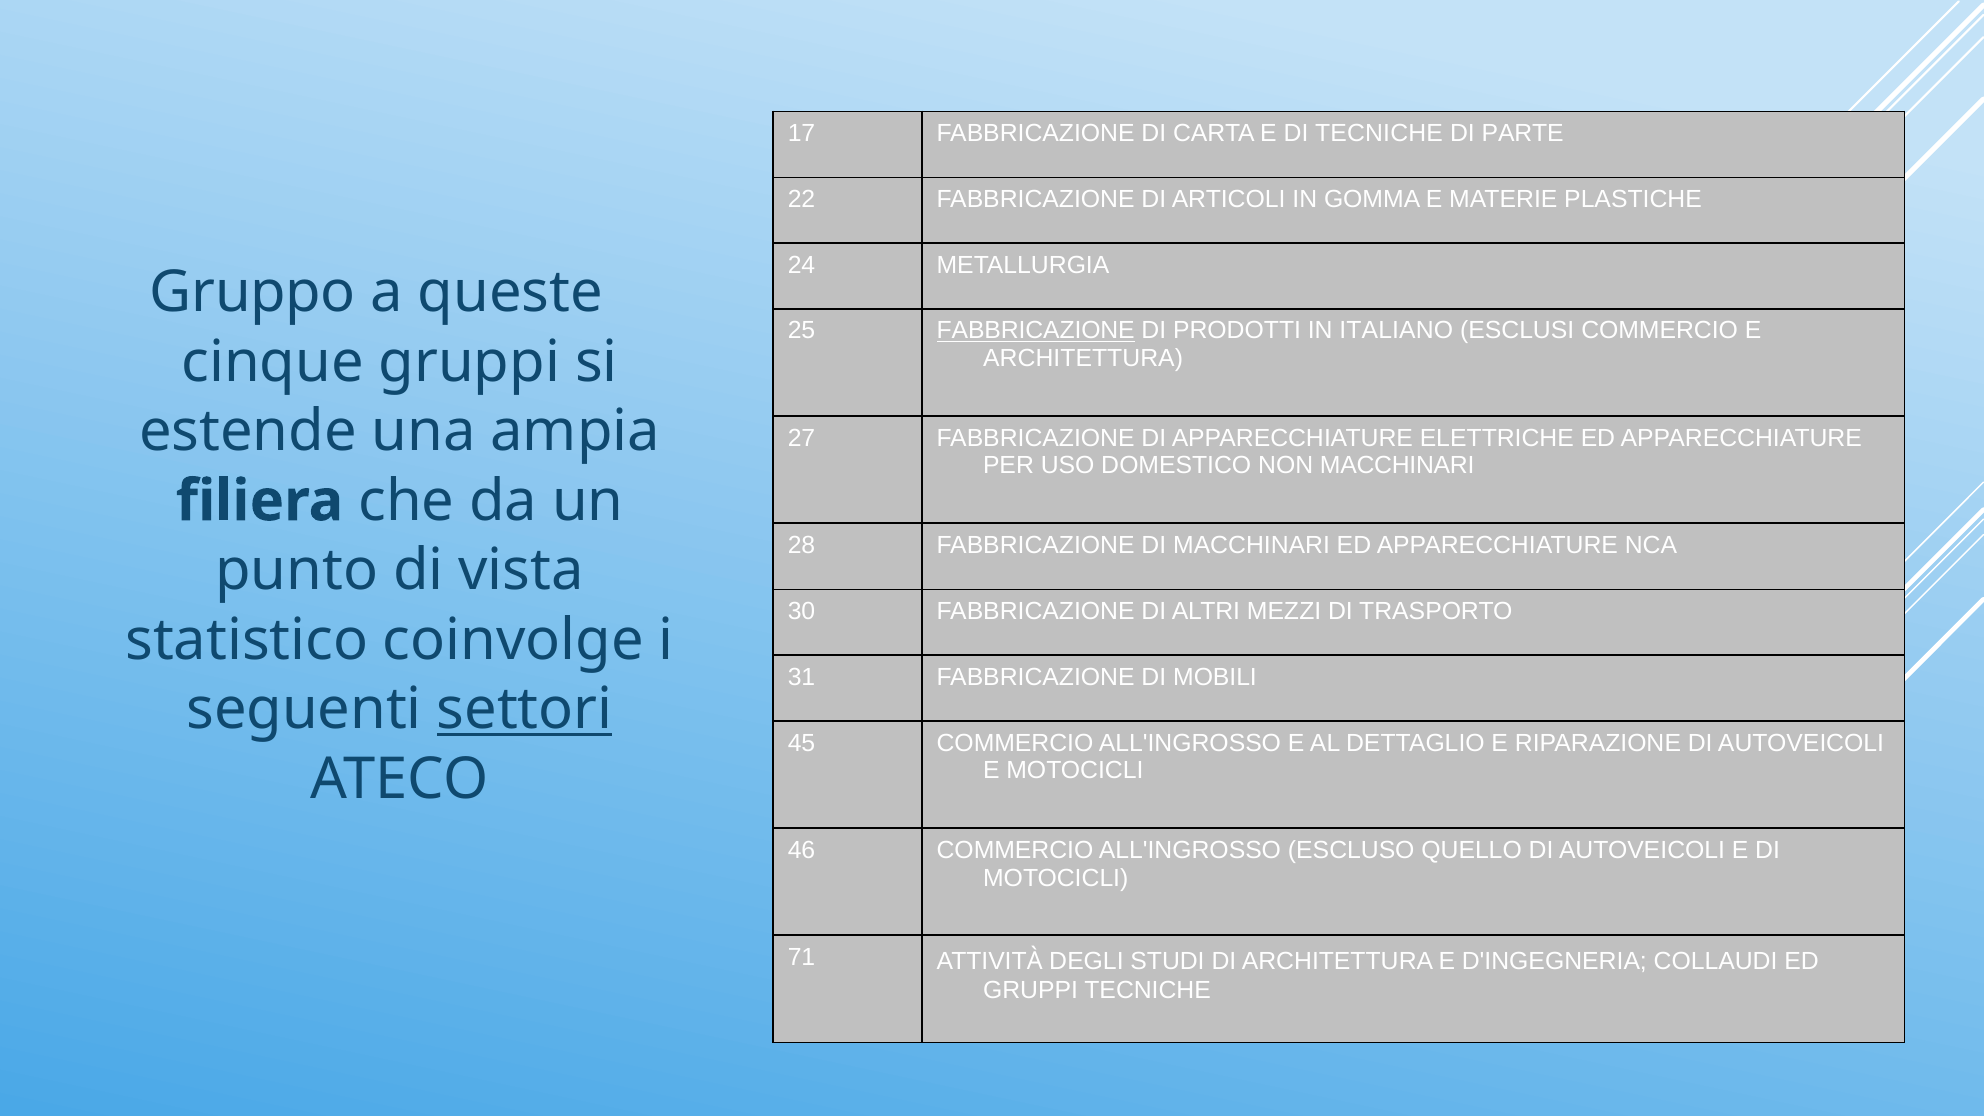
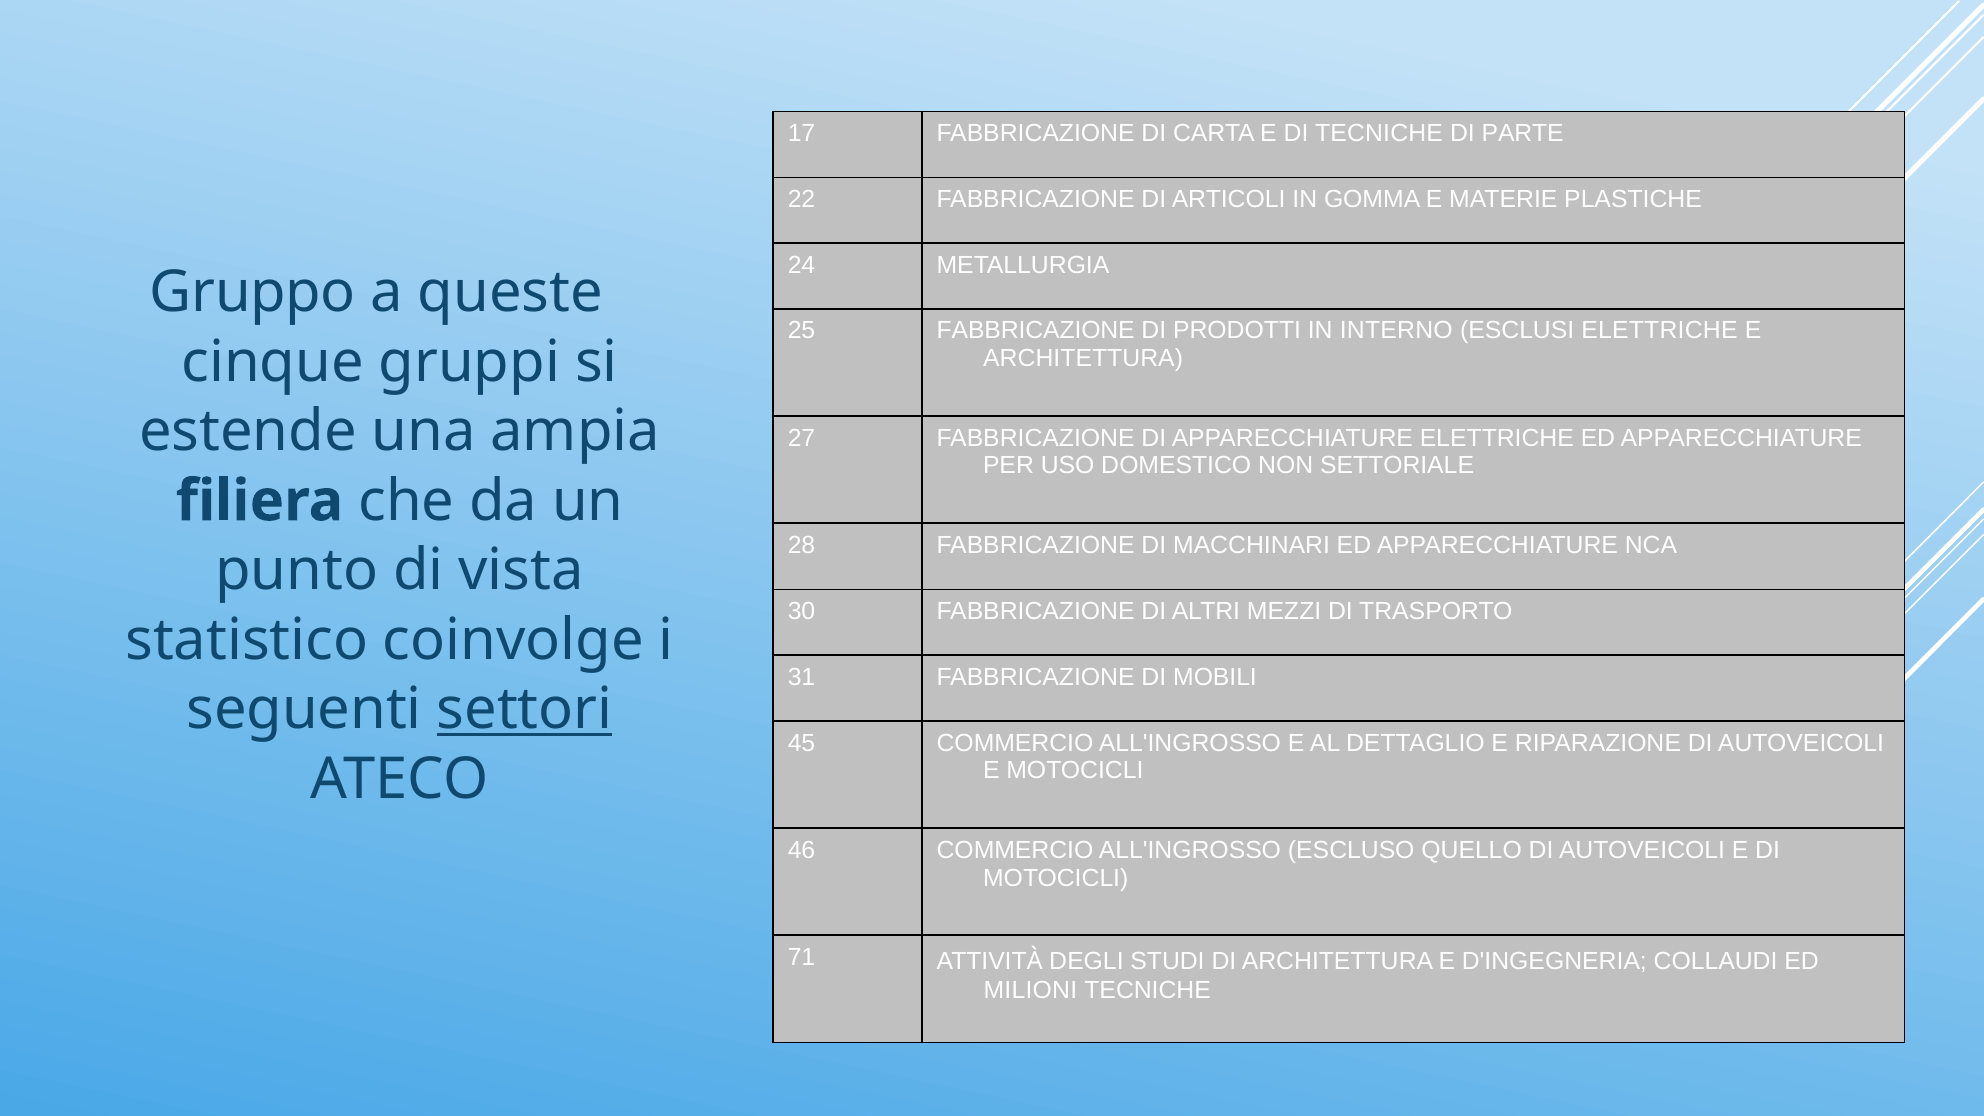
FABBRICAZIONE at (1036, 331) underline: present -> none
ITALIANO: ITALIANO -> INTERNO
ESCLUSI COMMERCIO: COMMERCIO -> ELETTRICHE
NON MACCHINARI: MACCHINARI -> SETTORIALE
GRUPPI at (1031, 991): GRUPPI -> MILIONI
